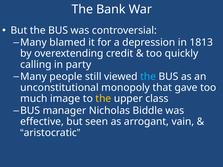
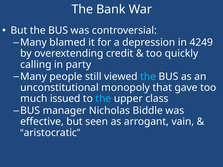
1813: 1813 -> 4249
image: image -> issued
the at (103, 99) colour: yellow -> light blue
